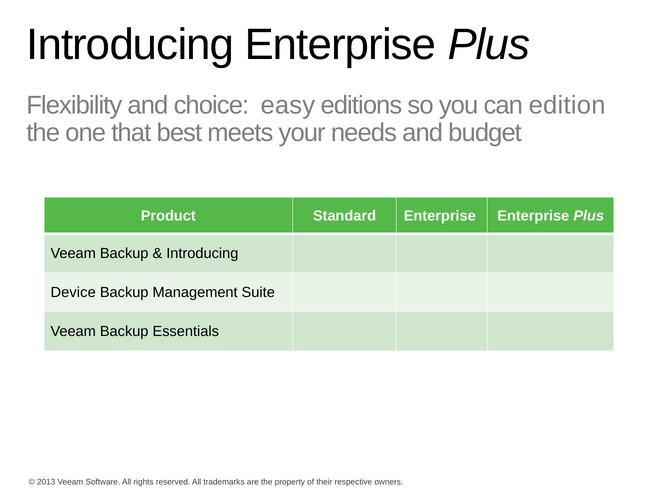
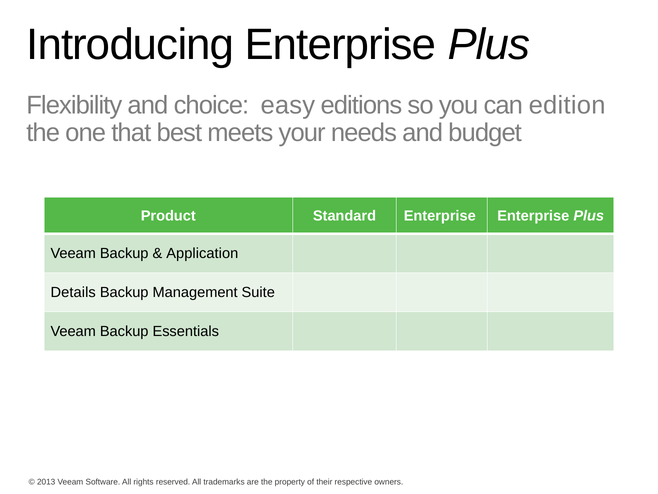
Introducing at (202, 253): Introducing -> Application
Device: Device -> Details
